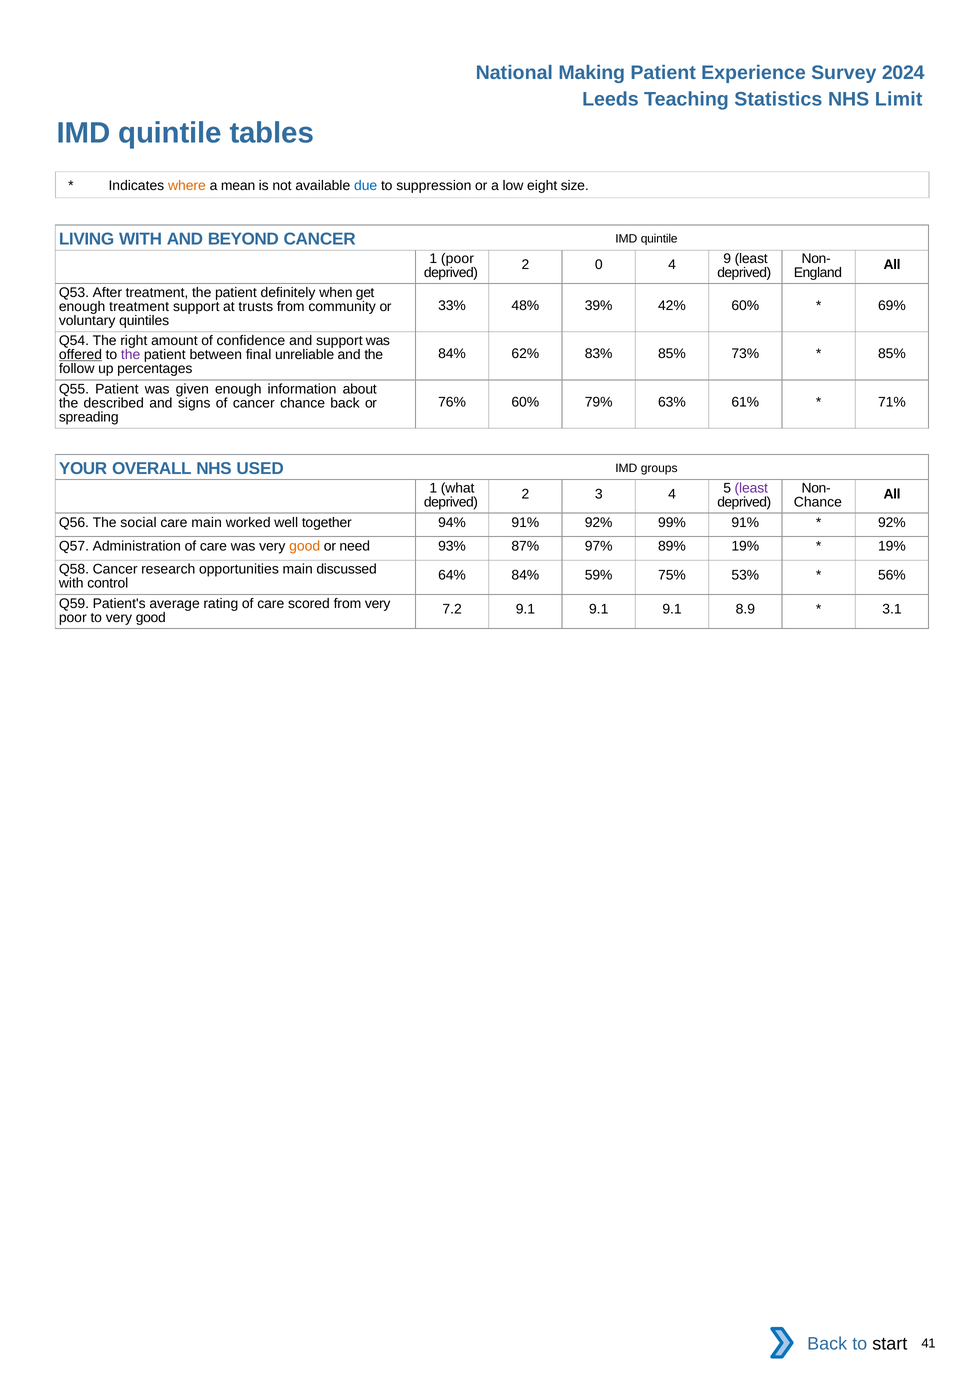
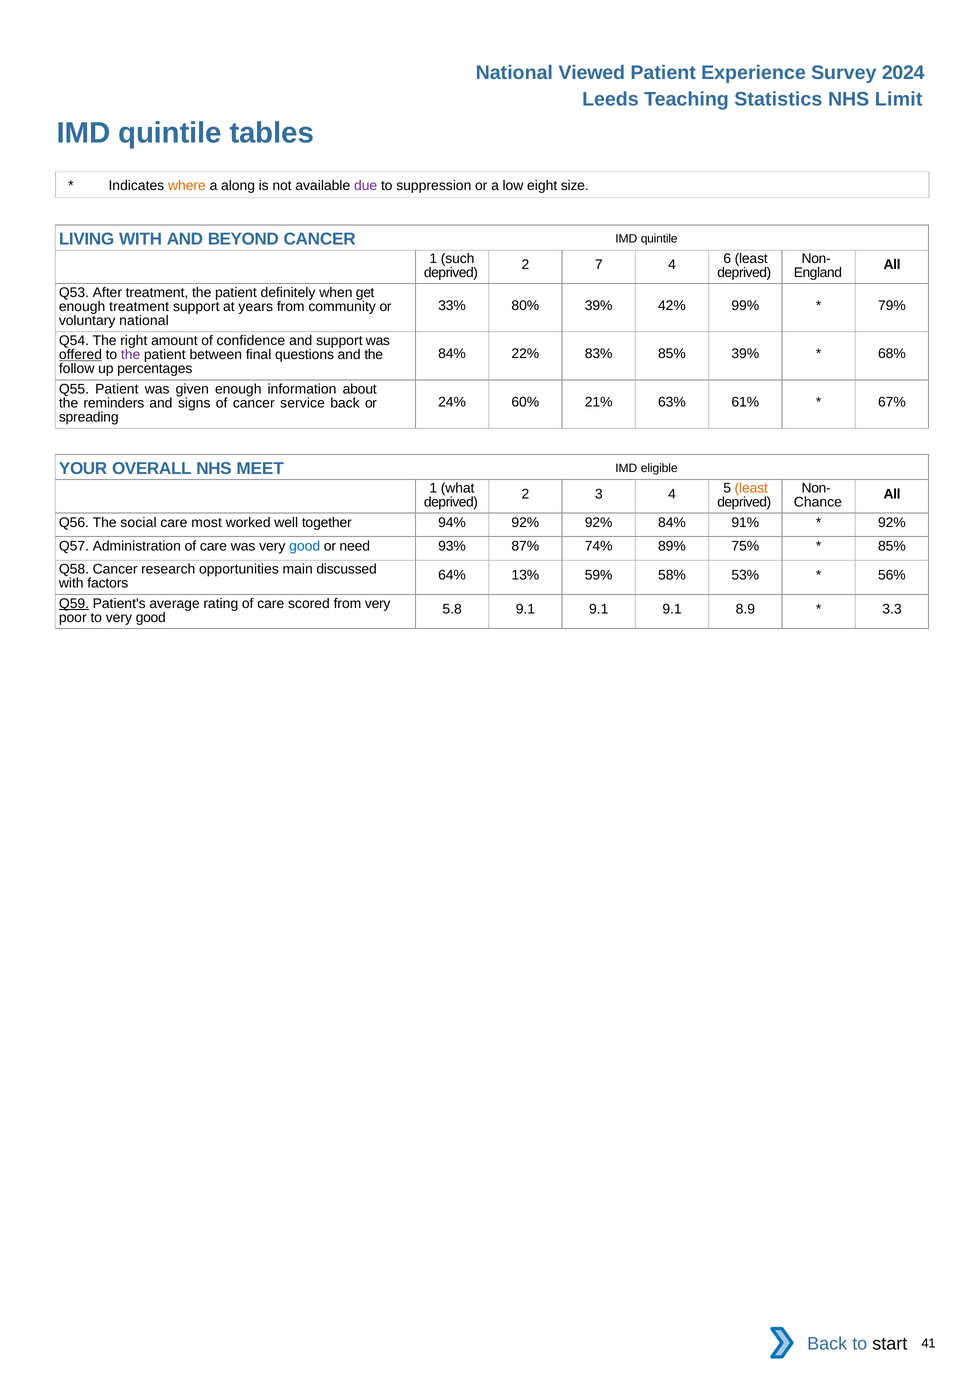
Making: Making -> Viewed
mean: mean -> along
due colour: blue -> purple
1 poor: poor -> such
0: 0 -> 7
9: 9 -> 6
48%: 48% -> 80%
42% 60%: 60% -> 99%
69%: 69% -> 79%
trusts: trusts -> years
voluntary quintiles: quintiles -> national
62%: 62% -> 22%
85% 73%: 73% -> 39%
85% at (892, 354): 85% -> 68%
unreliable: unreliable -> questions
76%: 76% -> 24%
79%: 79% -> 21%
71%: 71% -> 67%
described: described -> reminders
cancer chance: chance -> service
USED: USED -> MEET
groups: groups -> eligible
least at (751, 488) colour: purple -> orange
care main: main -> most
94% 91%: 91% -> 92%
92% 99%: 99% -> 84%
good at (305, 546) colour: orange -> blue
97%: 97% -> 74%
89% 19%: 19% -> 75%
19% at (892, 546): 19% -> 85%
64% 84%: 84% -> 13%
75%: 75% -> 58%
control: control -> factors
Q59 underline: none -> present
7.2: 7.2 -> 5.8
3.1: 3.1 -> 3.3
